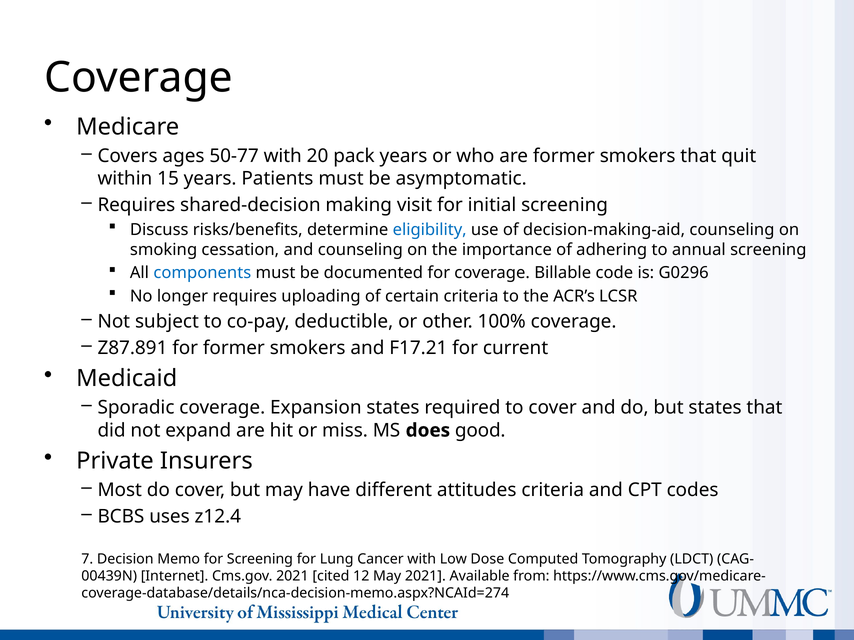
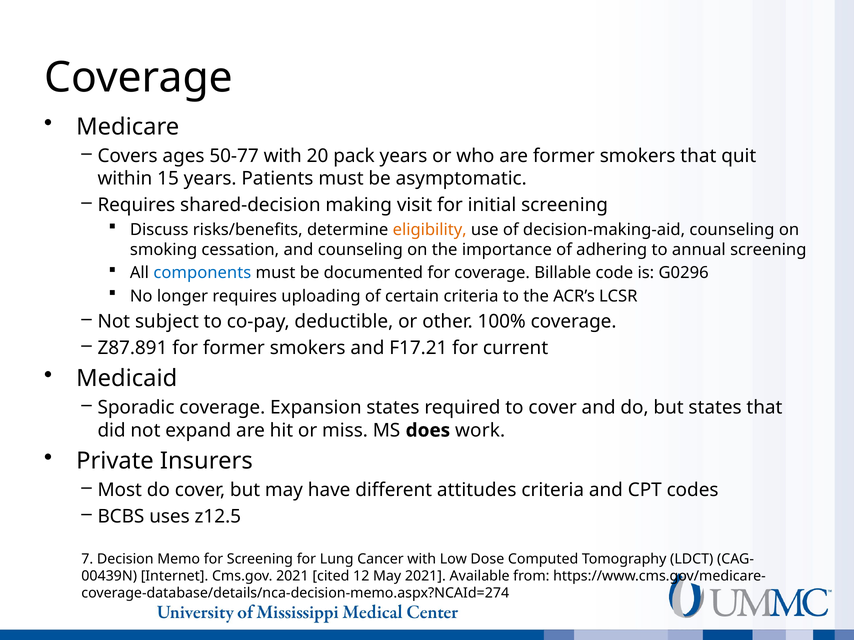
eligibility colour: blue -> orange
good: good -> work
z12.4: z12.4 -> z12.5
